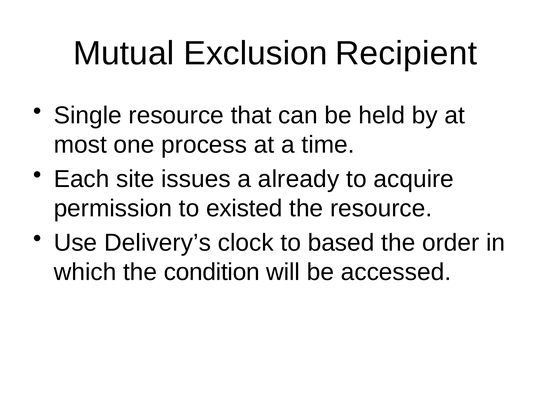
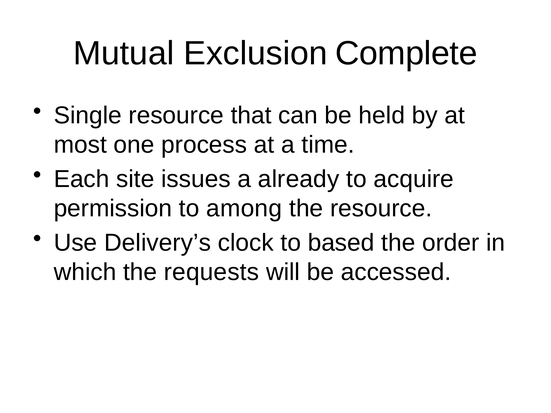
Recipient: Recipient -> Complete
existed: existed -> among
condition: condition -> requests
